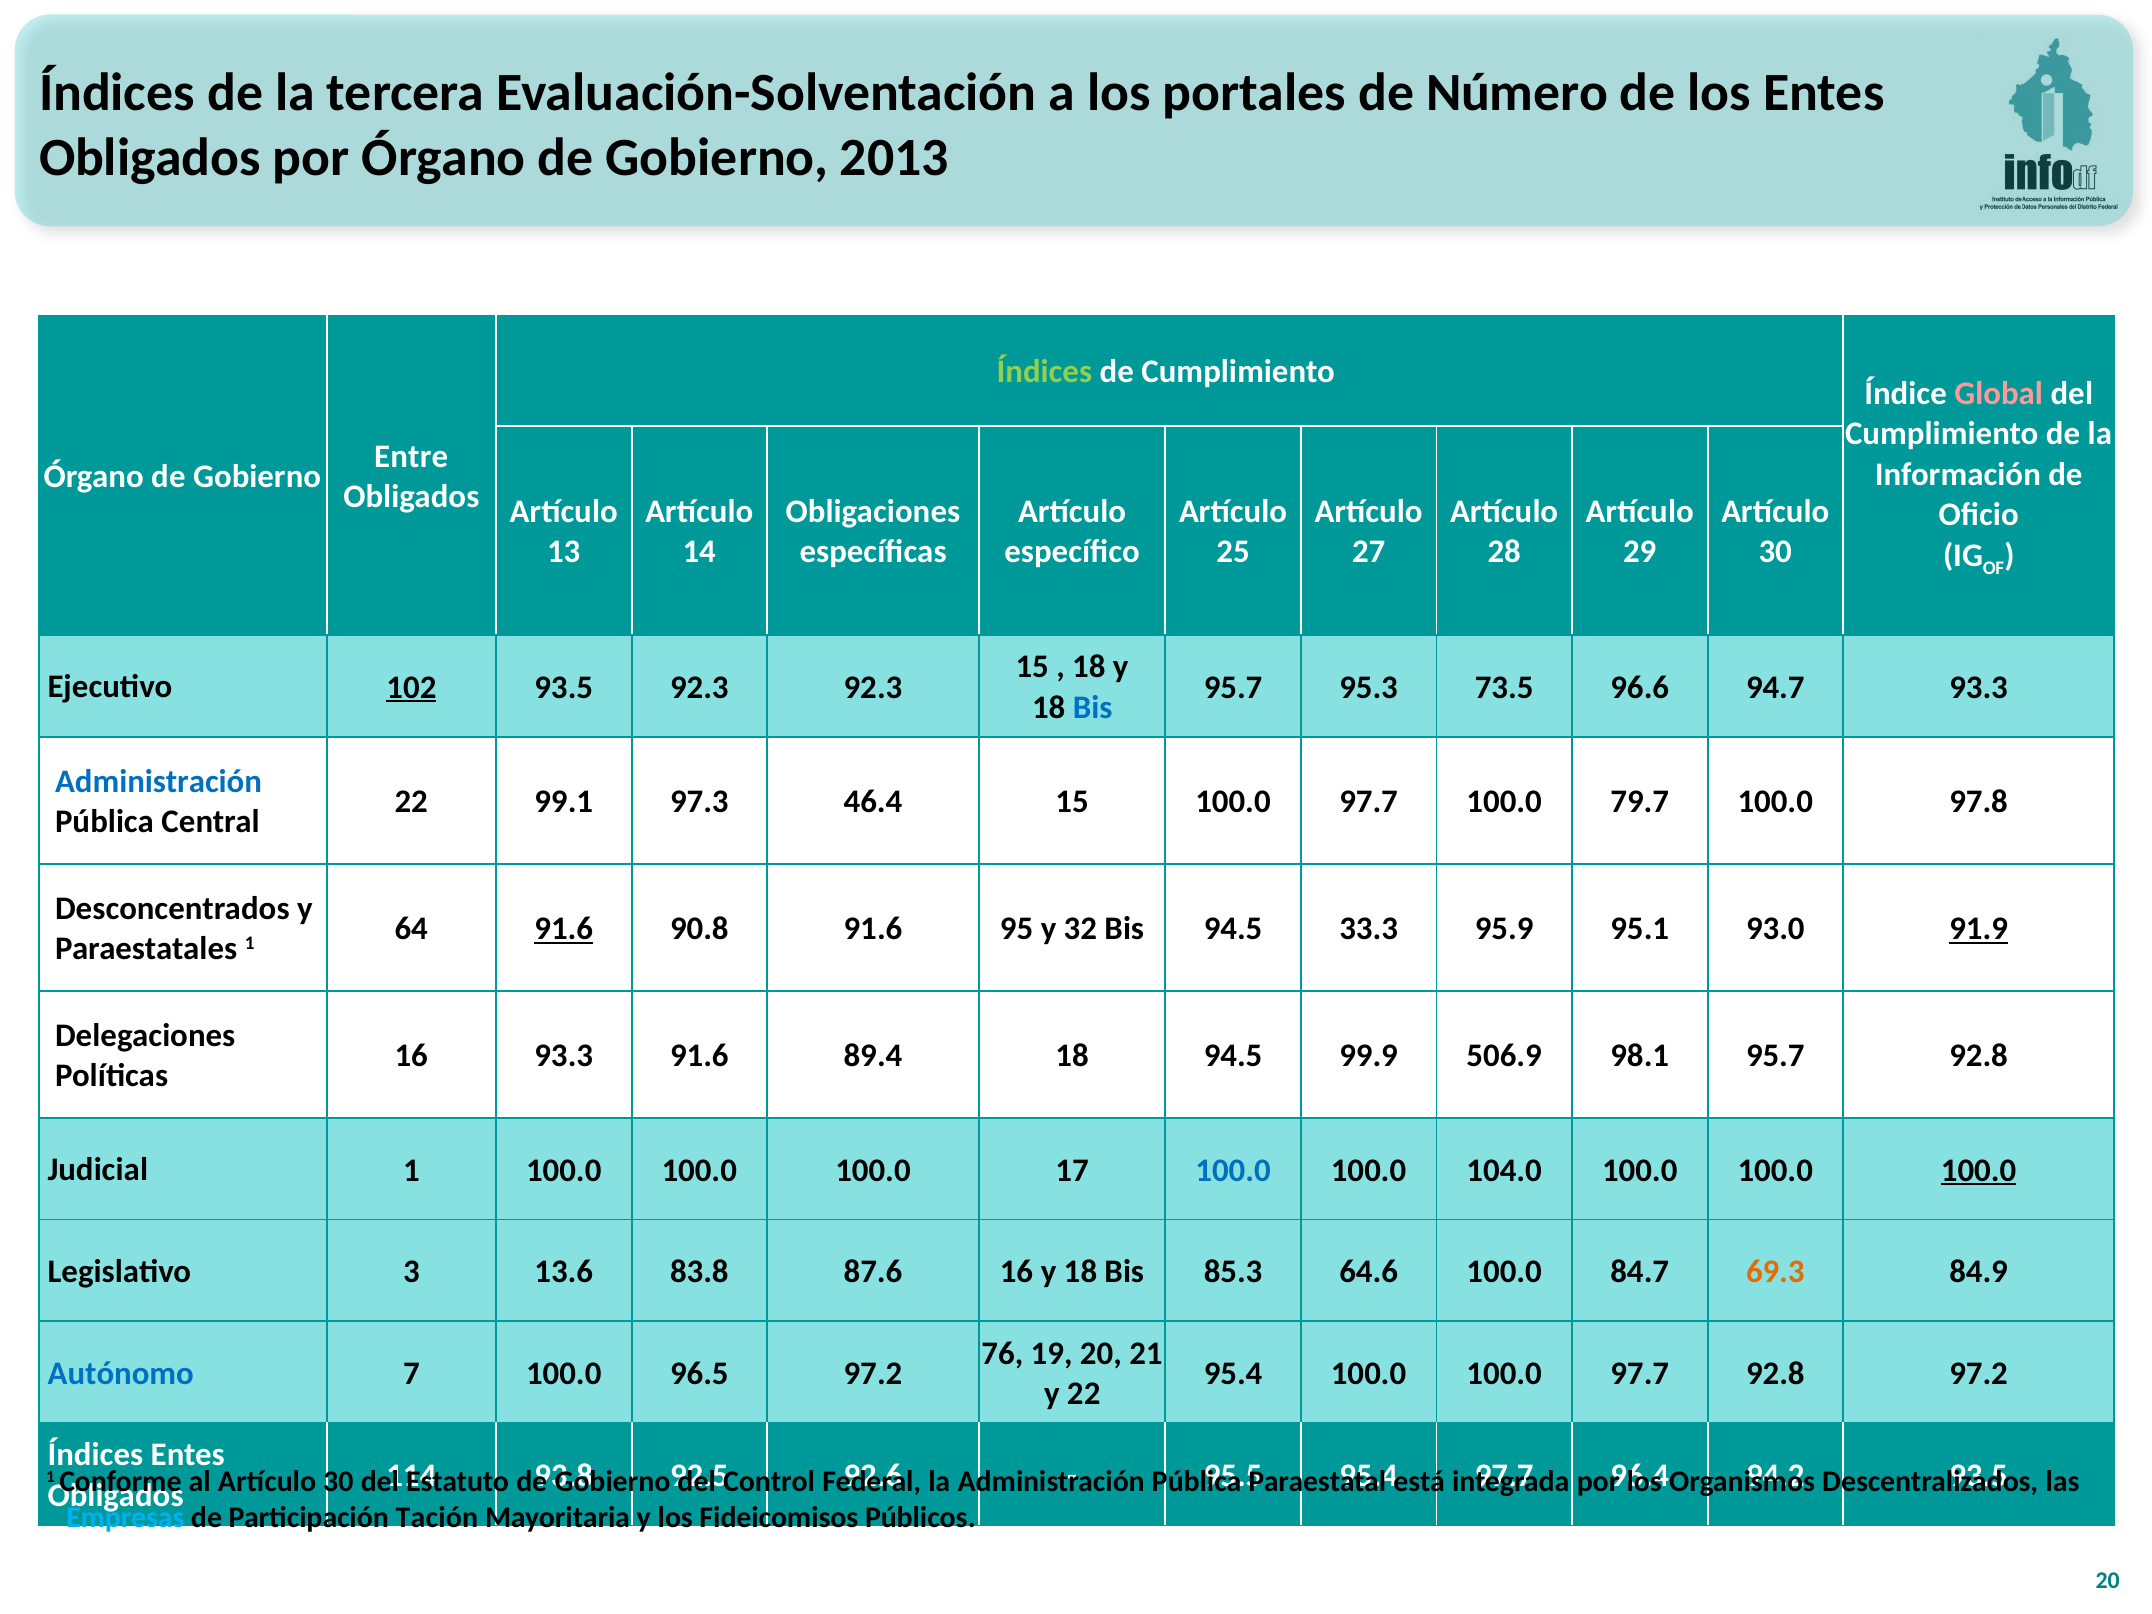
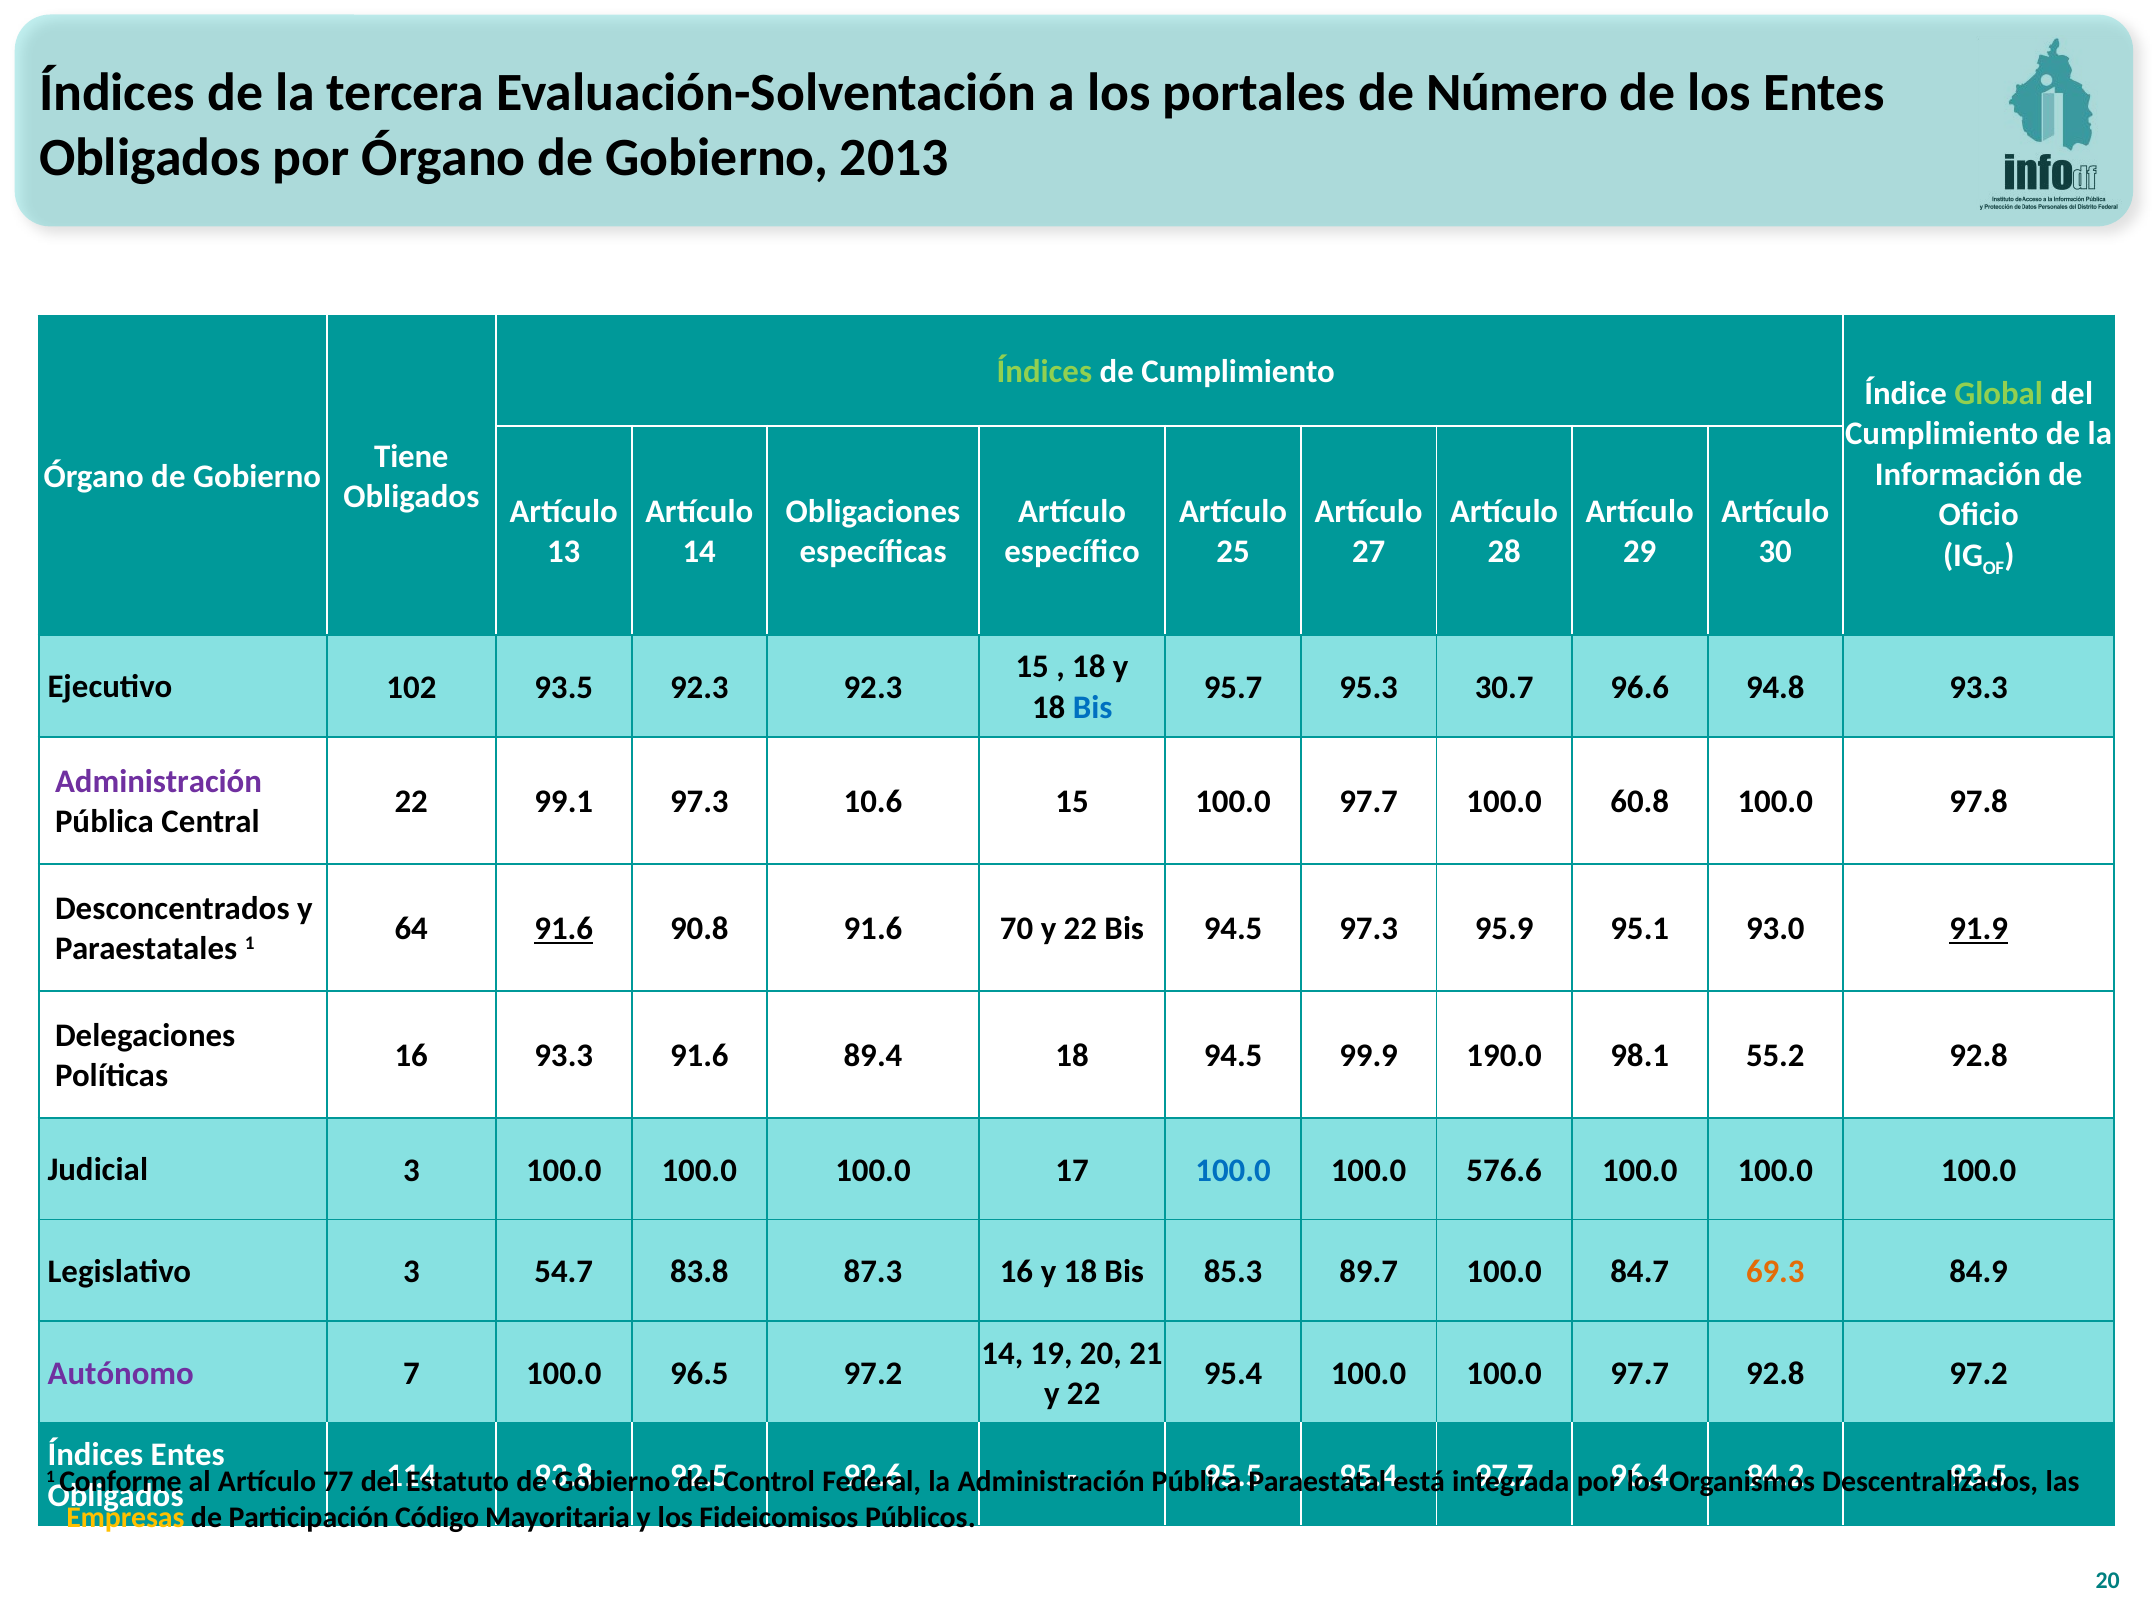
Global colour: pink -> light green
Entre: Entre -> Tiene
102 underline: present -> none
73.5: 73.5 -> 30.7
94.7: 94.7 -> 94.8
Administración at (159, 781) colour: blue -> purple
46.4: 46.4 -> 10.6
79.7: 79.7 -> 60.8
95: 95 -> 70
32 at (1080, 929): 32 -> 22
94.5 33.3: 33.3 -> 97.3
506.9: 506.9 -> 190.0
98.1 95.7: 95.7 -> 55.2
Judicial 1: 1 -> 3
104.0: 104.0 -> 576.6
100.0 at (1979, 1170) underline: present -> none
13.6: 13.6 -> 54.7
87.6: 87.6 -> 87.3
64.6: 64.6 -> 89.7
76 at (1002, 1353): 76 -> 14
Autónomo colour: blue -> purple
al Artículo 30: 30 -> 77
Empresas colour: light blue -> yellow
Tación: Tación -> Código
